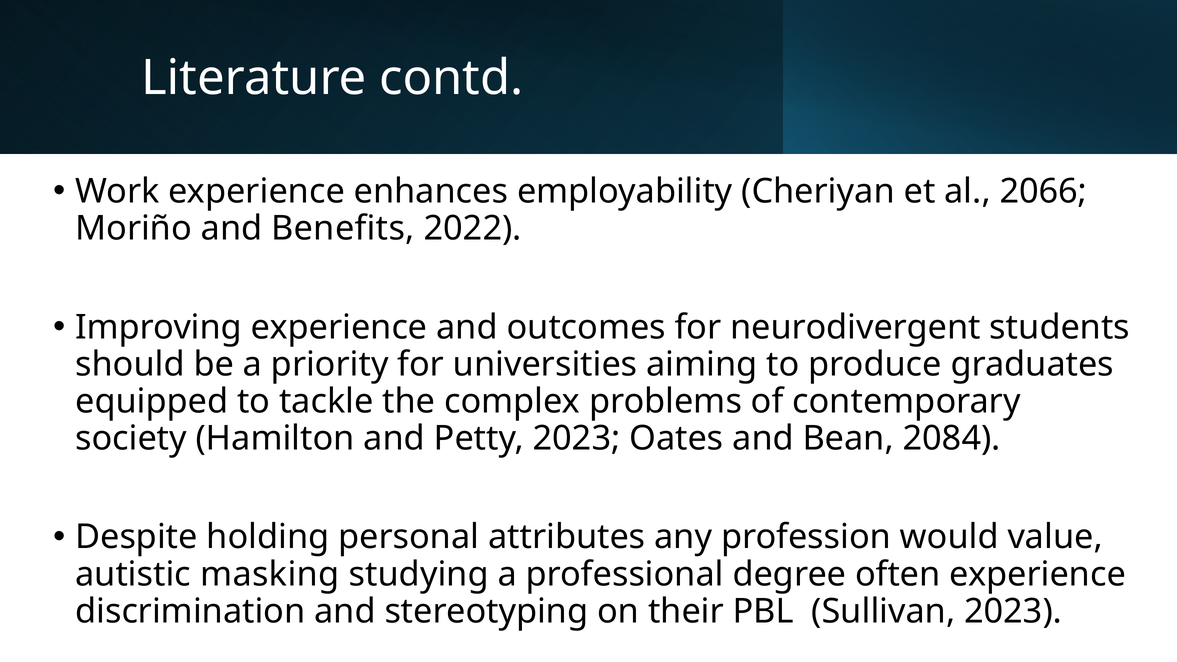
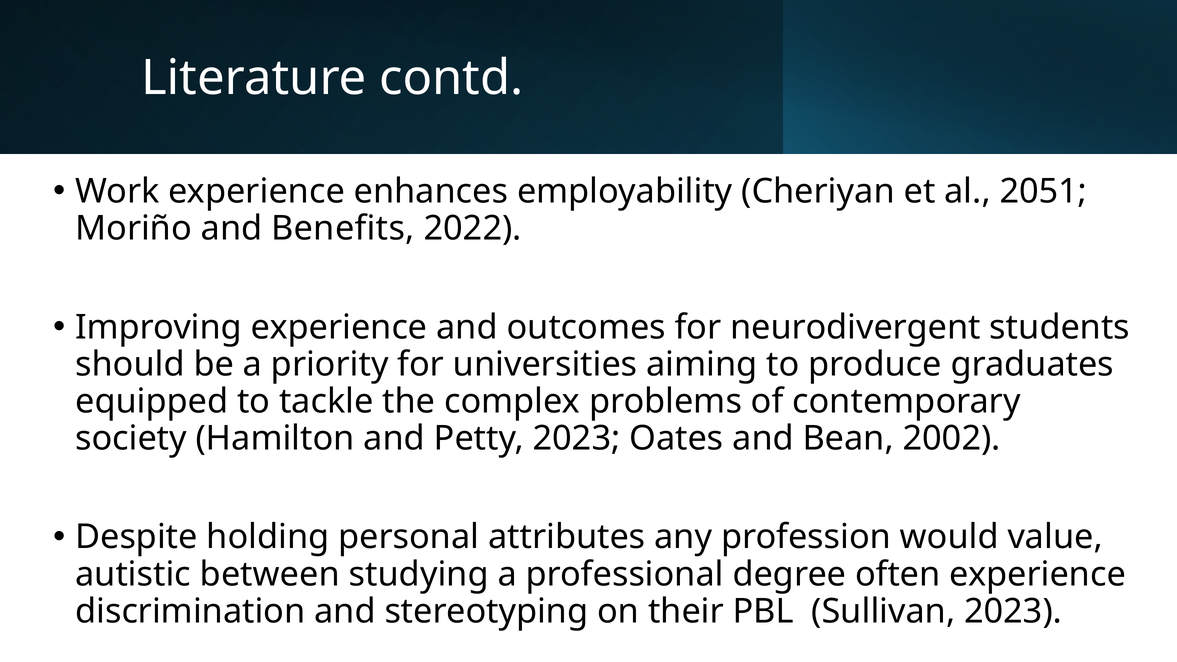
2066: 2066 -> 2051
2084: 2084 -> 2002
masking: masking -> between
